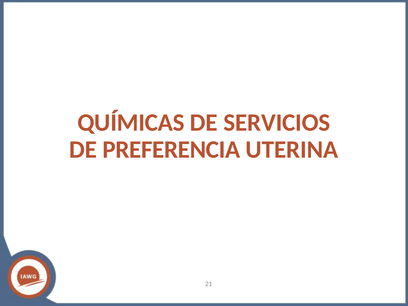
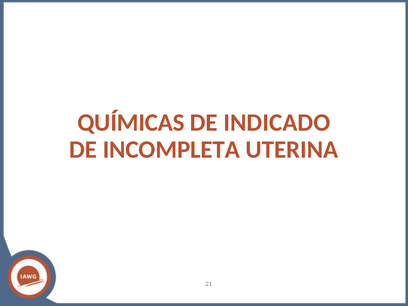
SERVICIOS: SERVICIOS -> INDICADO
PREFERENCIA: PREFERENCIA -> INCOMPLETA
